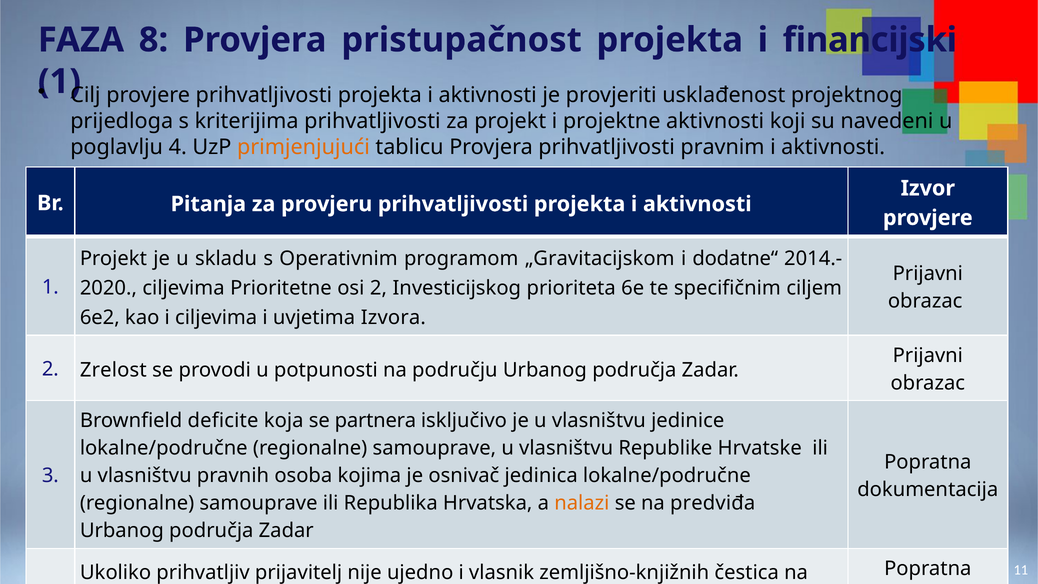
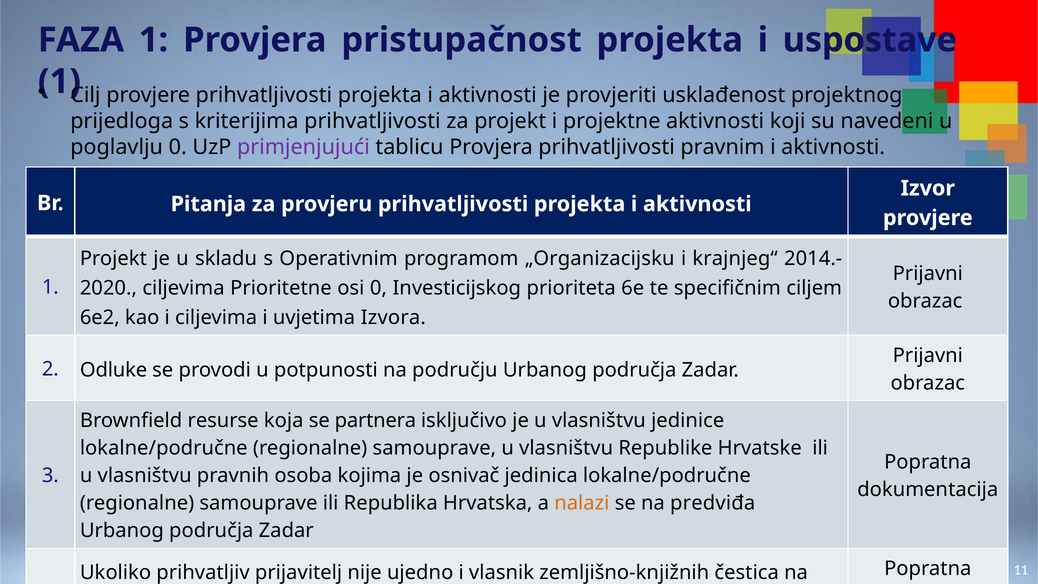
FAZA 8: 8 -> 1
financijski: financijski -> uspostave
poglavlju 4: 4 -> 0
primjenjujući colour: orange -> purple
„Gravitacijskom: „Gravitacijskom -> „Organizacijsku
dodatne“: dodatne“ -> krajnjeg“
osi 2: 2 -> 0
Zrelost: Zrelost -> Odluke
deficite: deficite -> resurse
